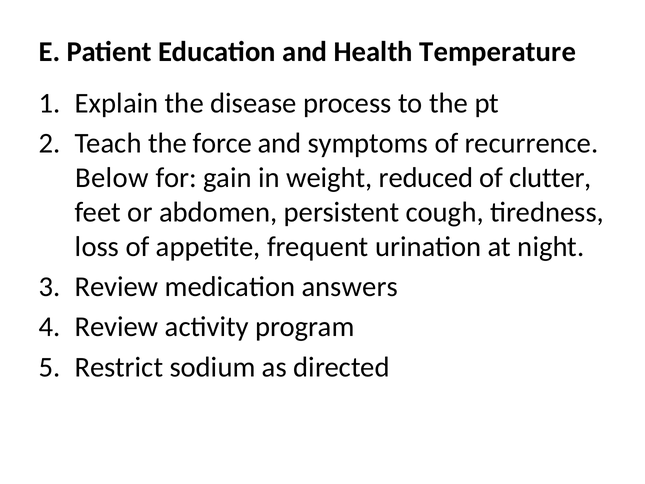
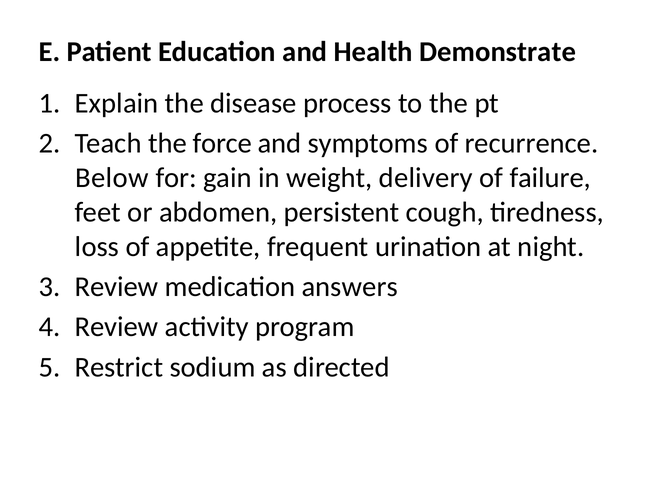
Temperature: Temperature -> Demonstrate
reduced: reduced -> delivery
clutter: clutter -> failure
